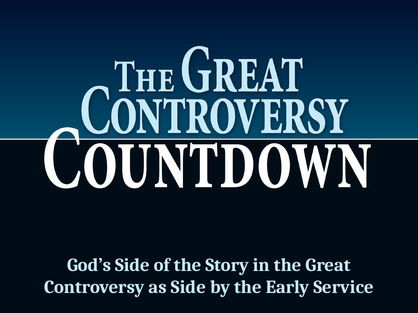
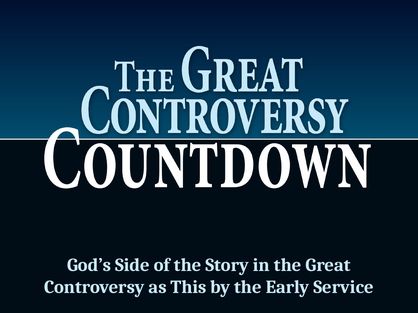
as Side: Side -> This
